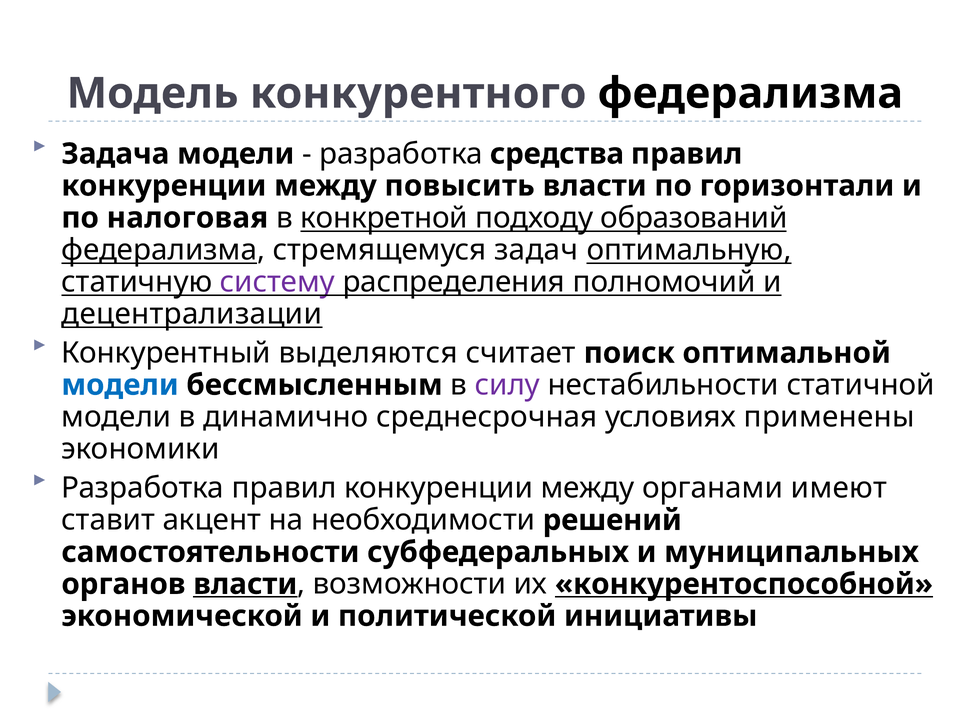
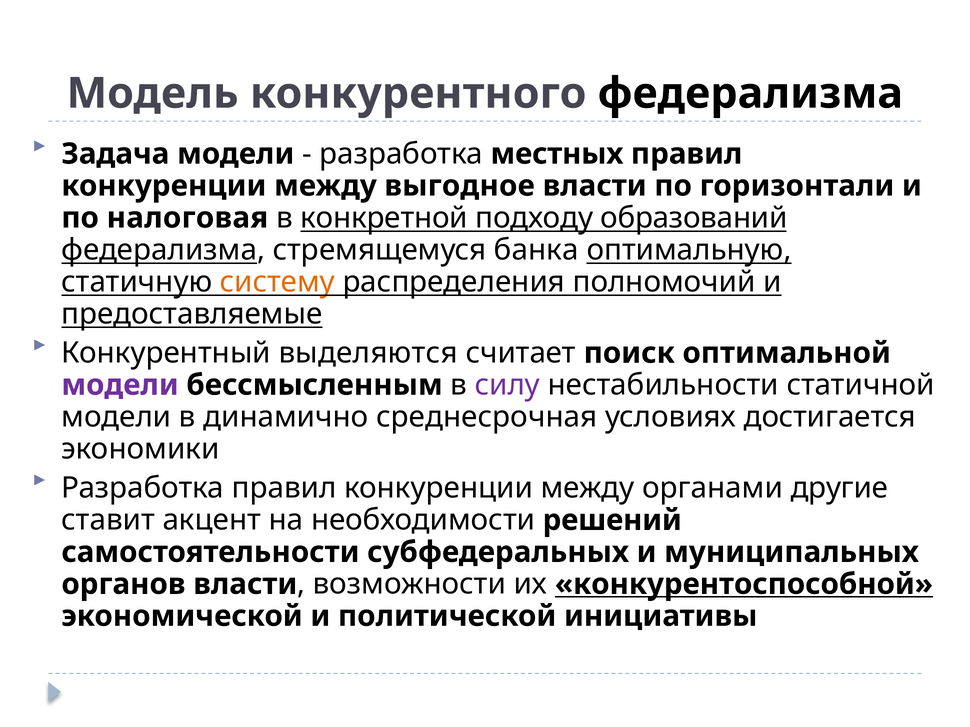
средства: средства -> местных
повысить: повысить -> выгодное
задач: задач -> банка
систему colour: purple -> orange
децентрализации: децентрализации -> предоставляемые
модели at (120, 385) colour: blue -> purple
применены: применены -> достигается
имеют: имеют -> другие
власти at (245, 585) underline: present -> none
